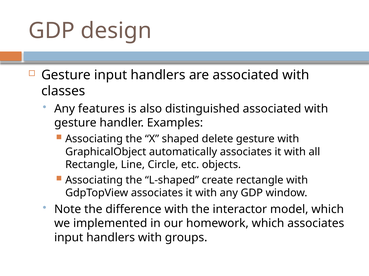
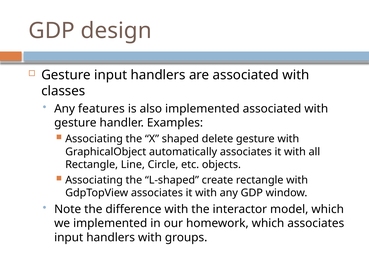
also distinguished: distinguished -> implemented
